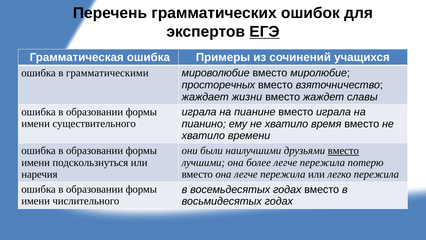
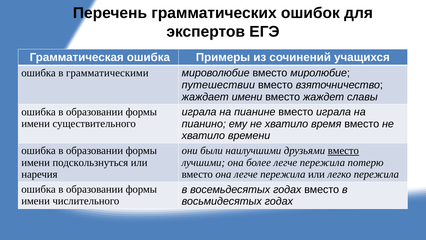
ЕГЭ underline: present -> none
просторечных: просторечных -> путешествии
жаждает жизни: жизни -> имени
